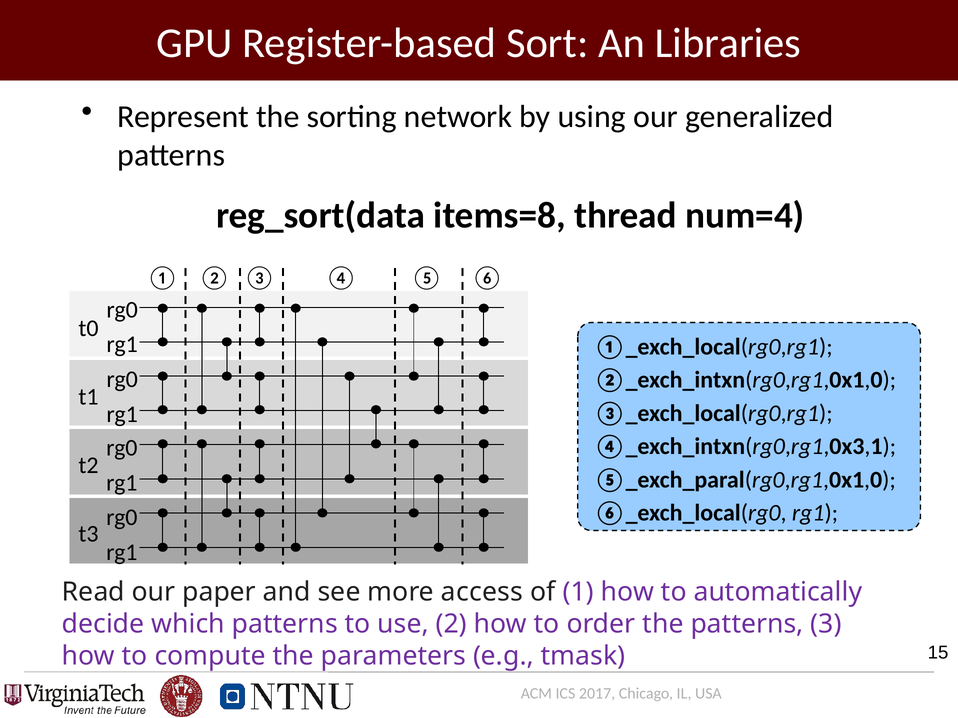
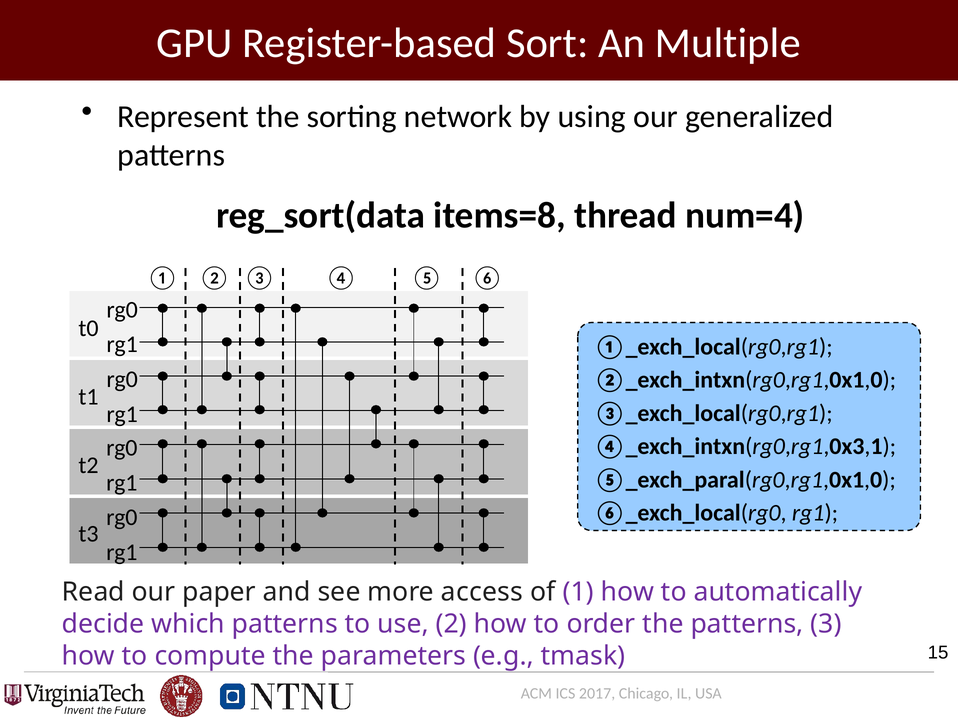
Libraries: Libraries -> Multiple
